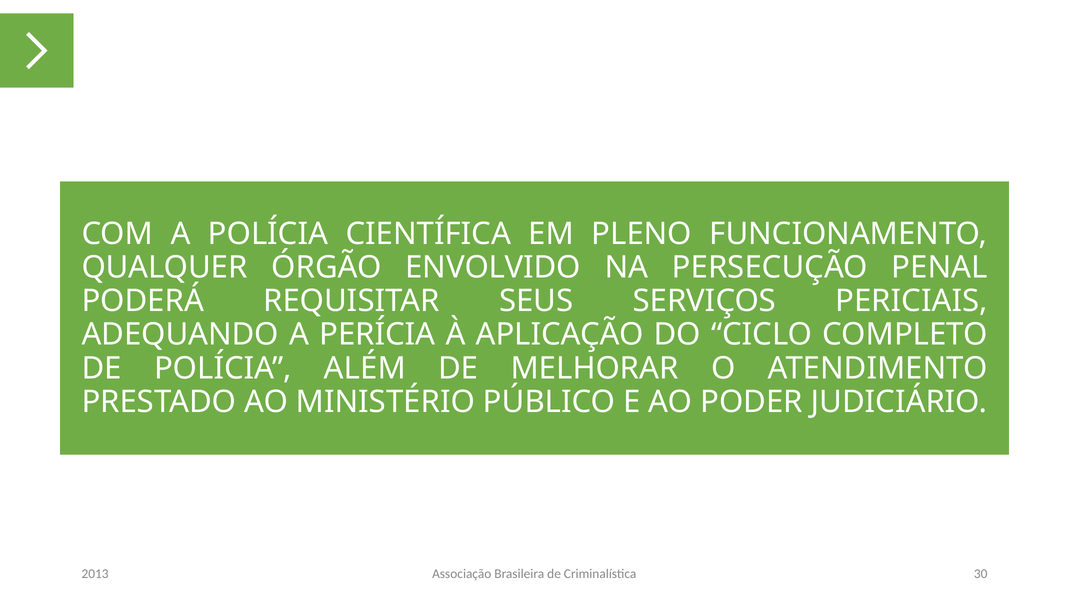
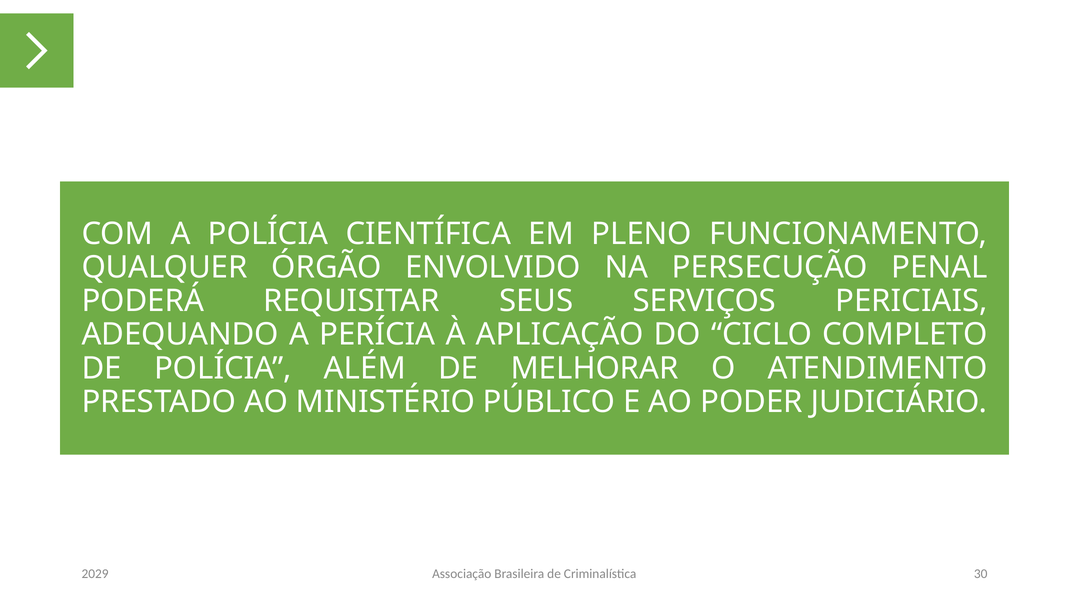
2013: 2013 -> 2029
